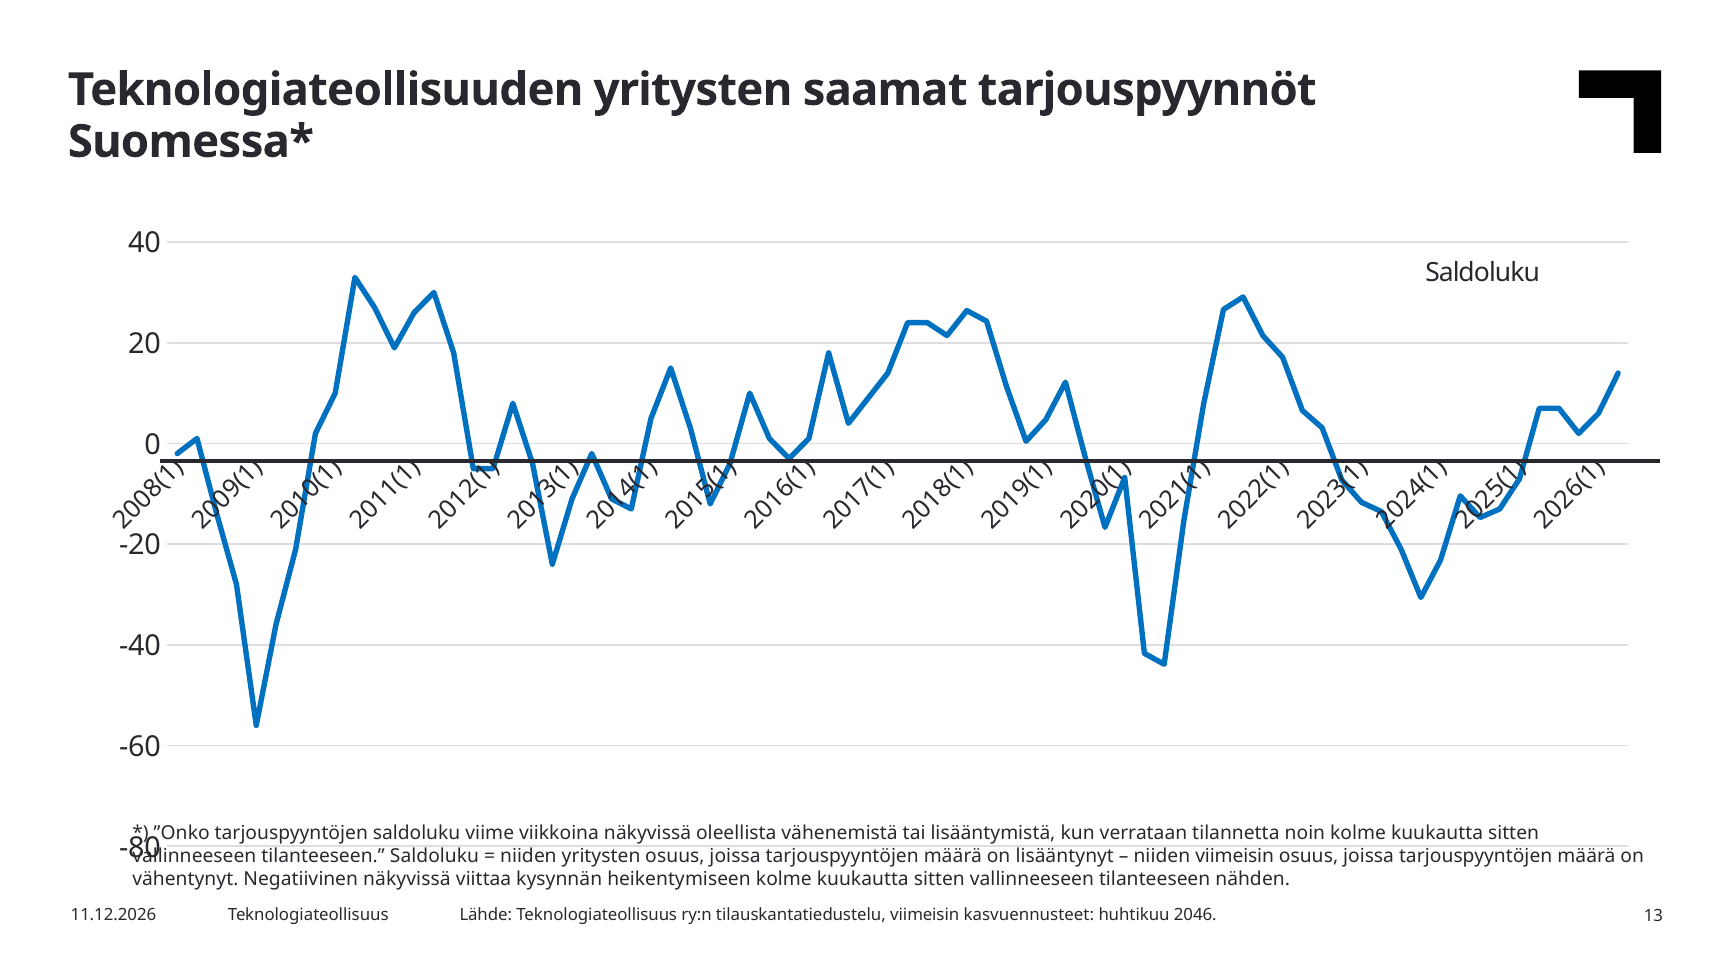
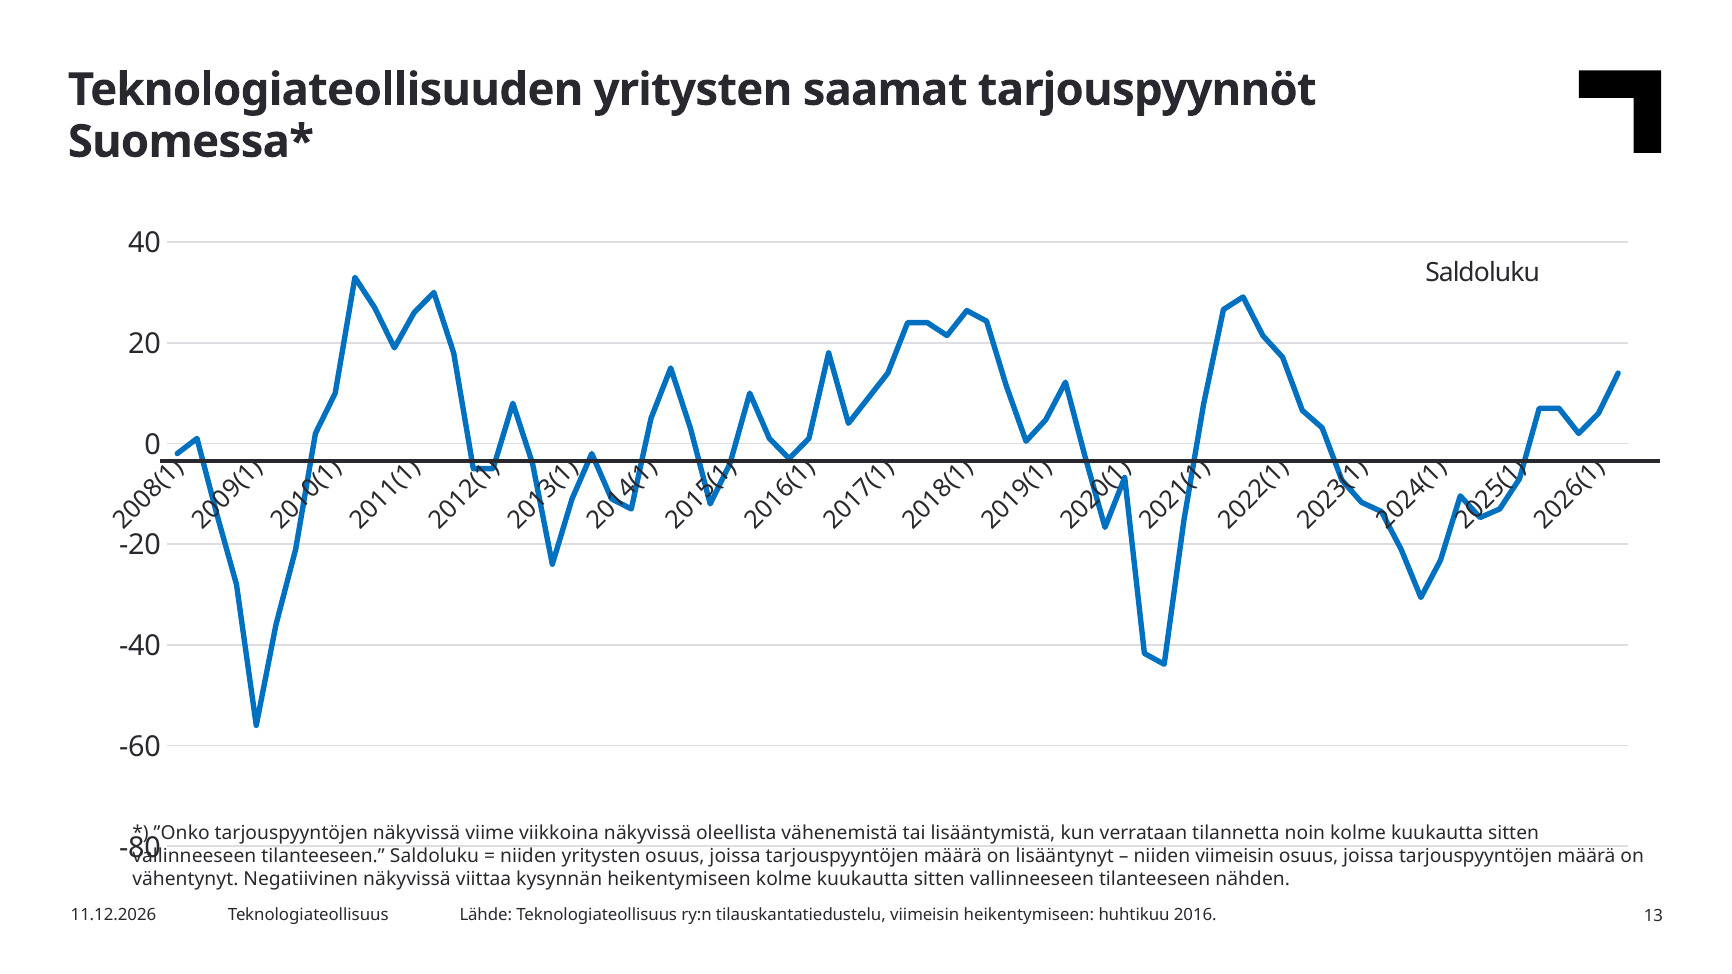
tarjouspyyntöjen saldoluku: saldoluku -> näkyvissä
viimeisin kasvuennusteet: kasvuennusteet -> heikentymiseen
2046: 2046 -> 2016
